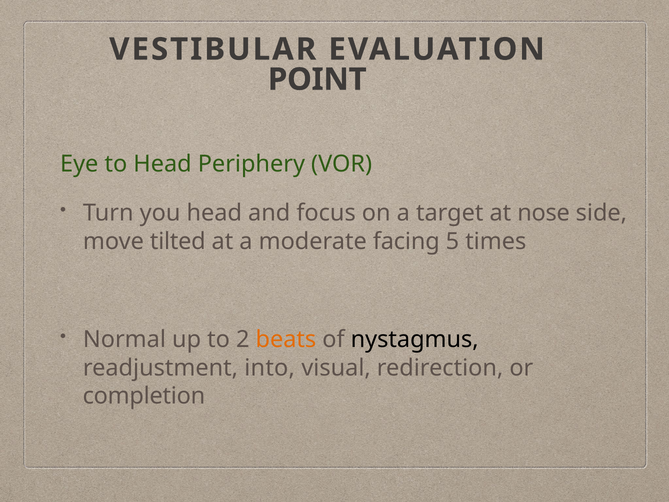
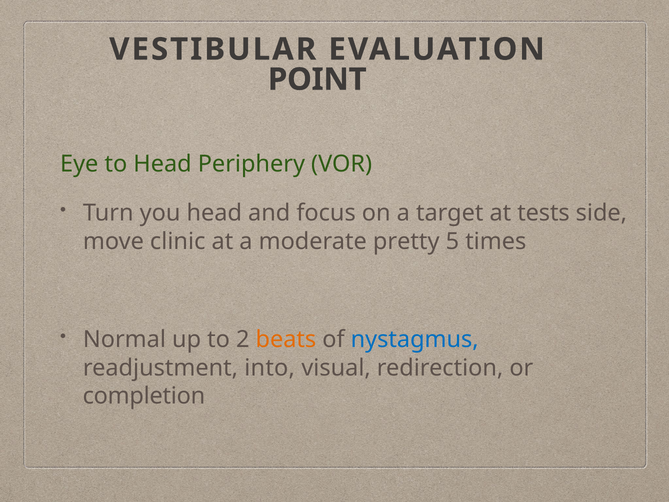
nose: nose -> tests
tilted: tilted -> clinic
facing: facing -> pretty
nystagmus colour: black -> blue
